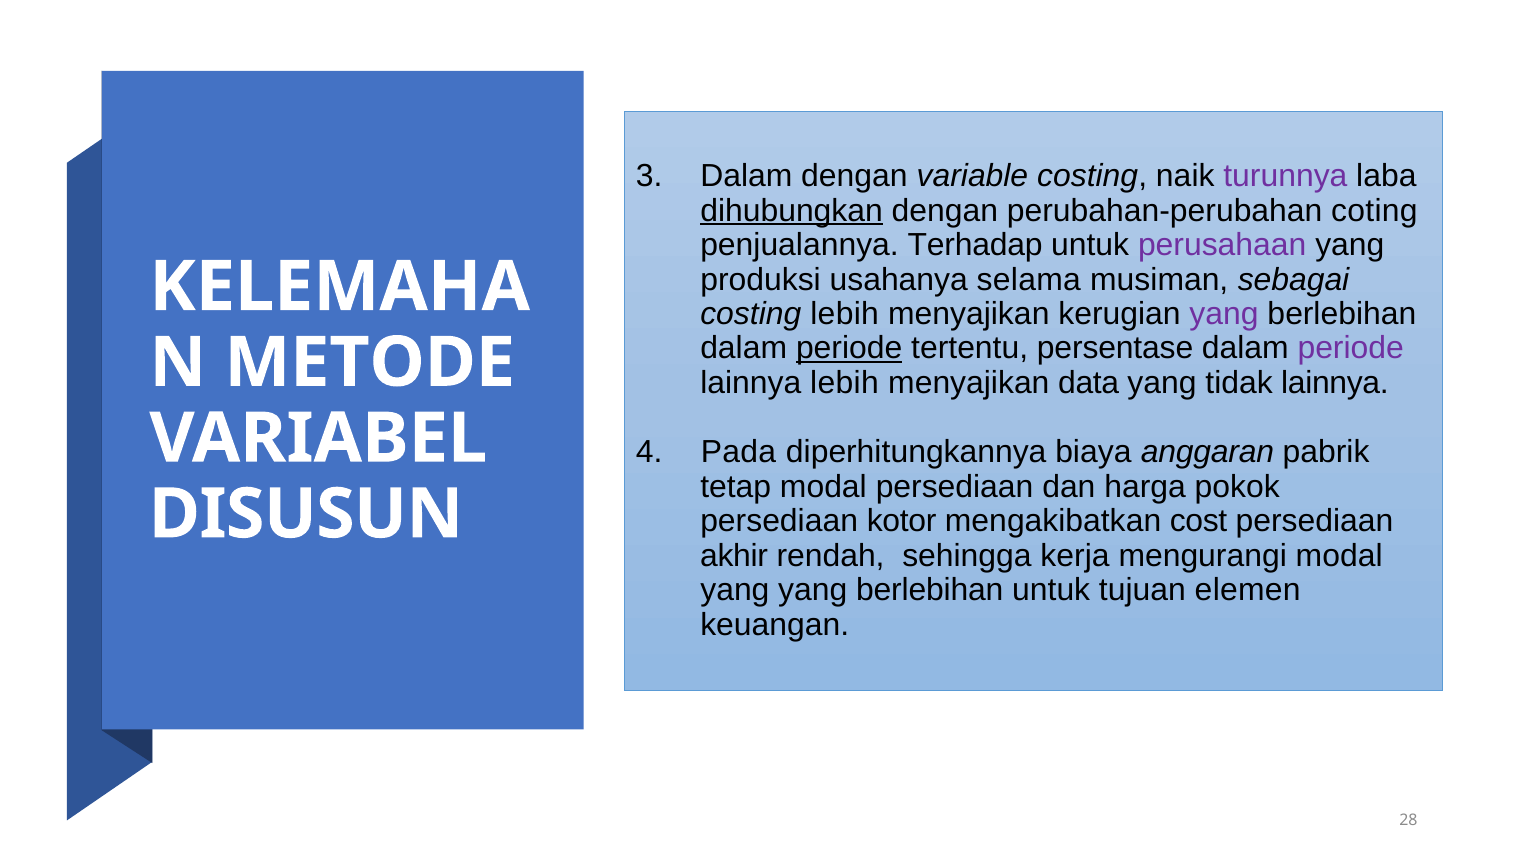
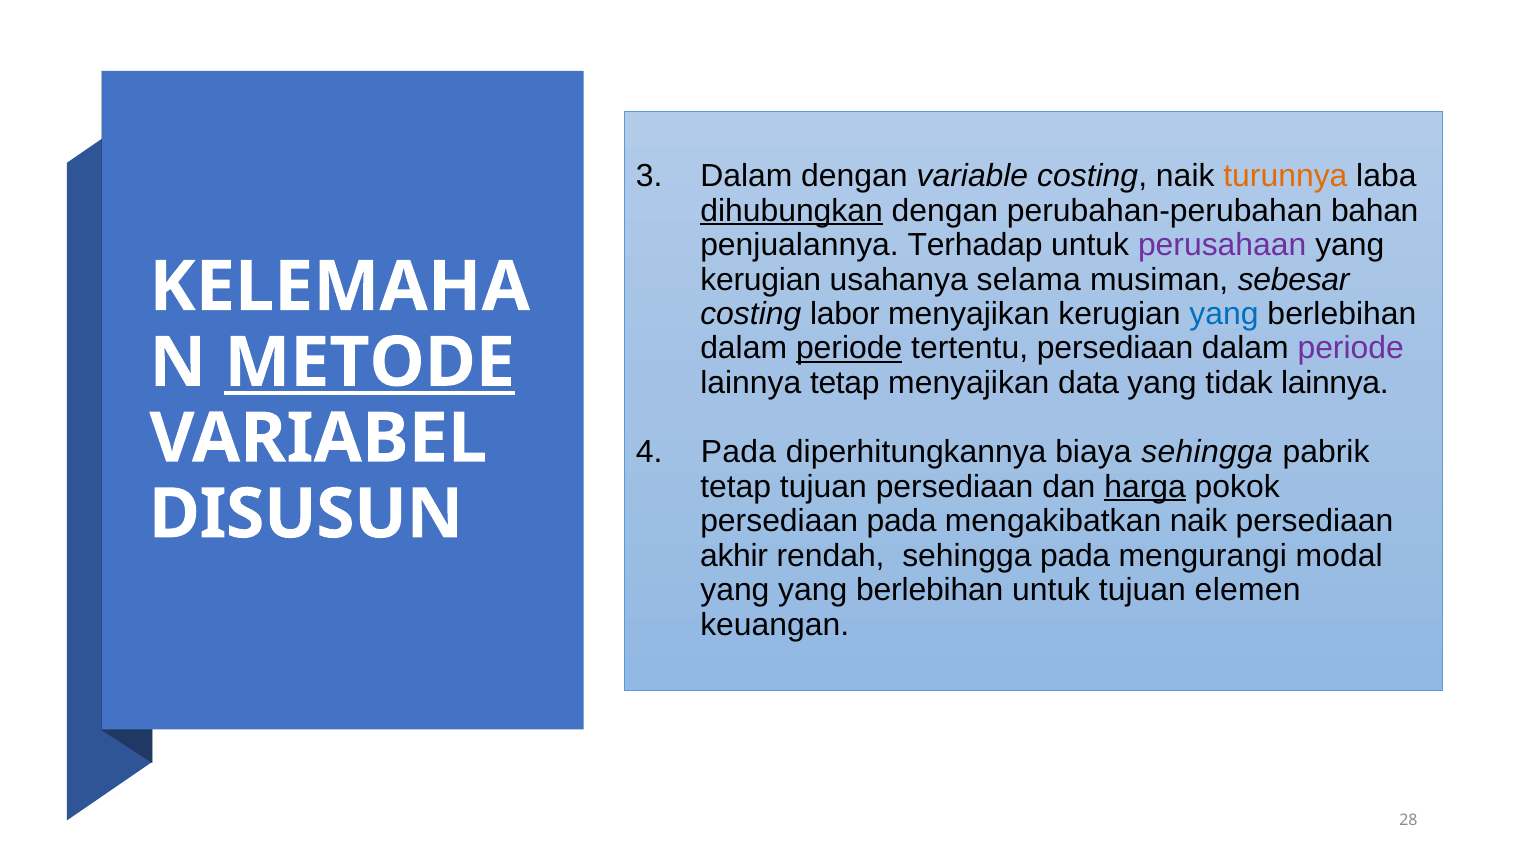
turunnya colour: purple -> orange
coting: coting -> bahan
produksi at (761, 280): produksi -> kerugian
sebagai: sebagai -> sebesar
costing lebih: lebih -> labor
yang at (1224, 314) colour: purple -> blue
tertentu persentase: persentase -> persediaan
METODE underline: none -> present
lainnya lebih: lebih -> tetap
biaya anggaran: anggaran -> sehingga
tetap modal: modal -> tujuan
harga underline: none -> present
persediaan kotor: kotor -> pada
mengakibatkan cost: cost -> naik
sehingga kerja: kerja -> pada
